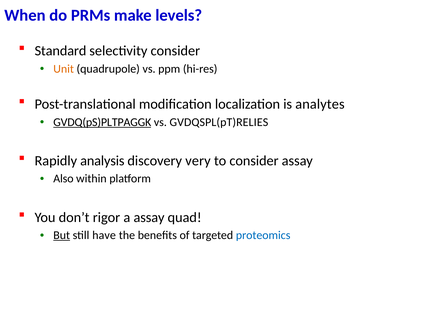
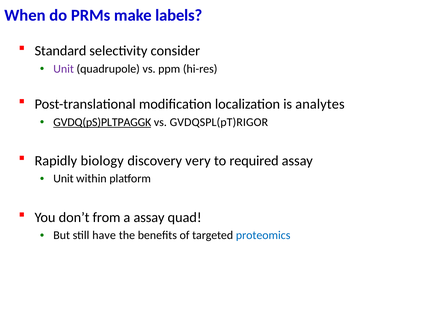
levels: levels -> labels
Unit at (64, 69) colour: orange -> purple
GVDQSPL(pT)RELIES: GVDQSPL(pT)RELIES -> GVDQSPL(pT)RIGOR
analysis: analysis -> biology
to consider: consider -> required
Also at (63, 179): Also -> Unit
rigor: rigor -> from
But underline: present -> none
